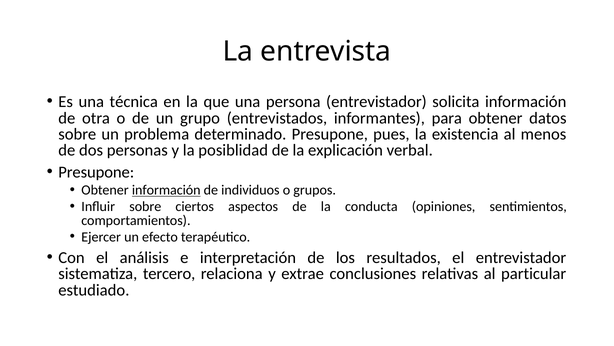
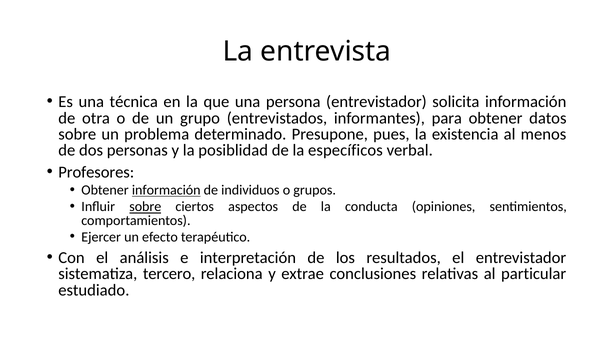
explicación: explicación -> específicos
Presupone at (96, 172): Presupone -> Profesores
sobre at (145, 206) underline: none -> present
